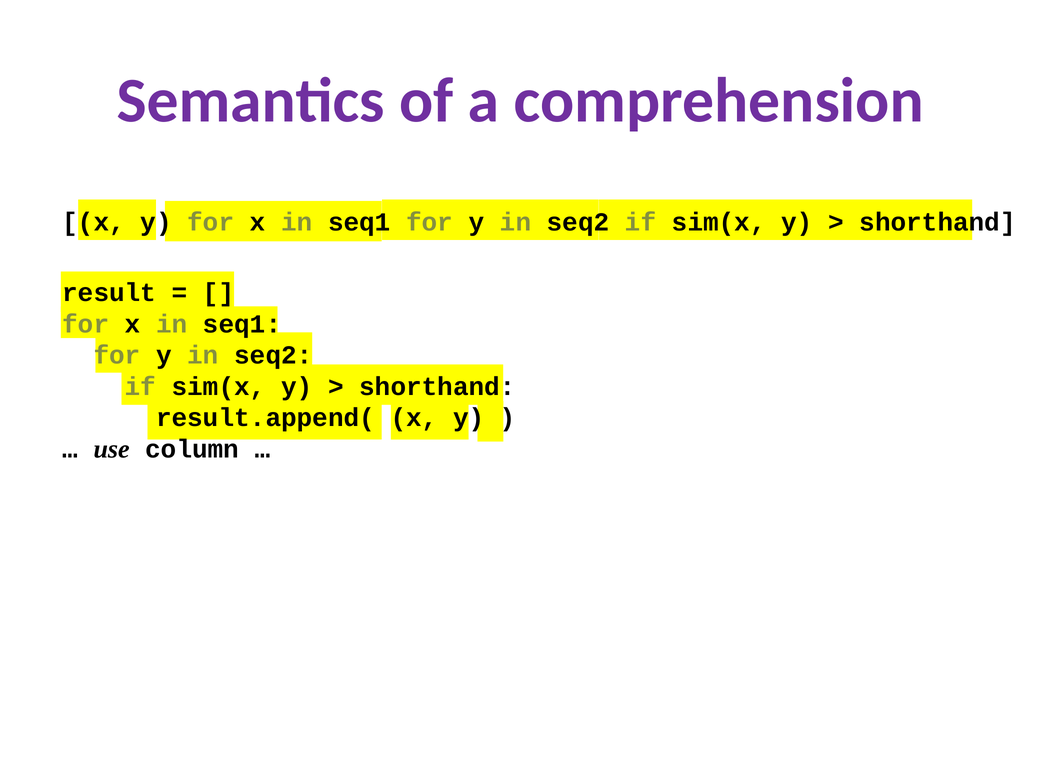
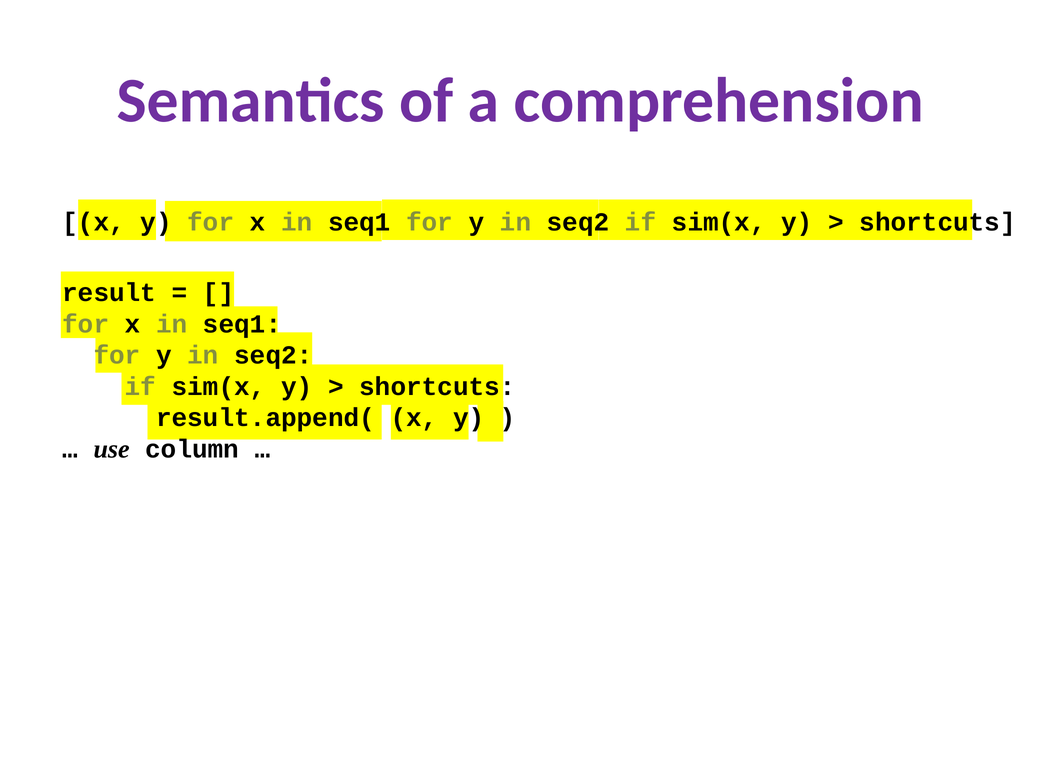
shorthand at (938, 222): shorthand -> shortcuts
shorthand at (437, 387): shorthand -> shortcuts
